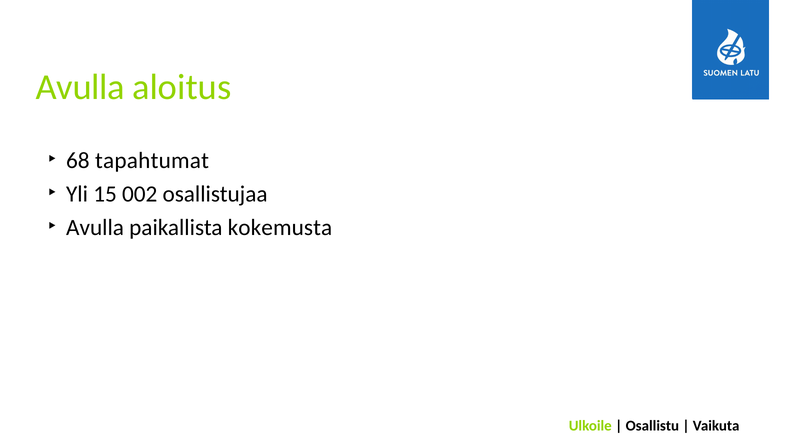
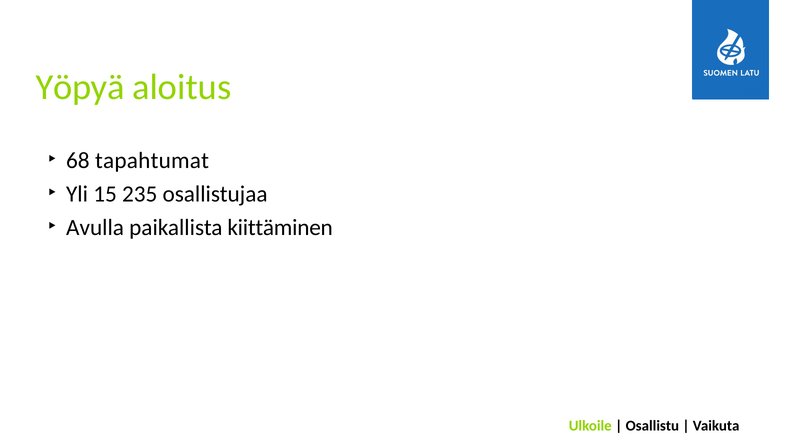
Avulla at (80, 87): Avulla -> Yöpyä
002: 002 -> 235
kokemusta: kokemusta -> kiittäminen
